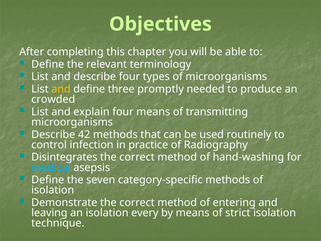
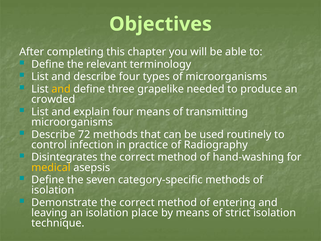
promptly: promptly -> grapelike
42: 42 -> 72
medical colour: light blue -> yellow
every: every -> place
